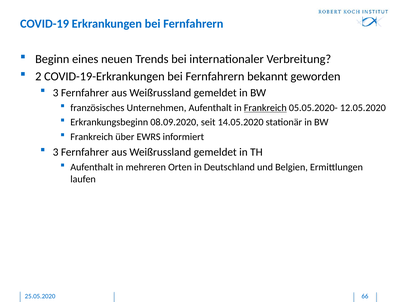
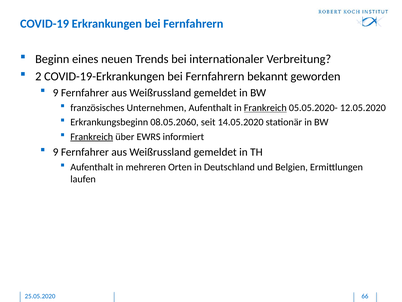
3 at (56, 93): 3 -> 9
08.09.2020: 08.09.2020 -> 08.05.2060
Frankreich at (92, 137) underline: none -> present
3 at (56, 152): 3 -> 9
